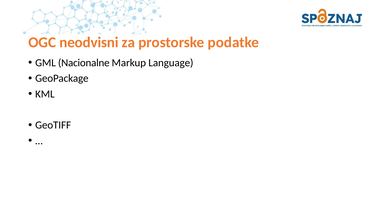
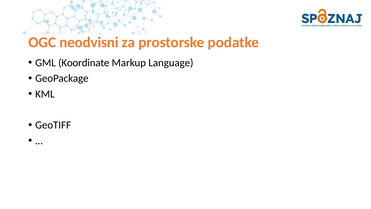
Nacionalne: Nacionalne -> Koordinate
